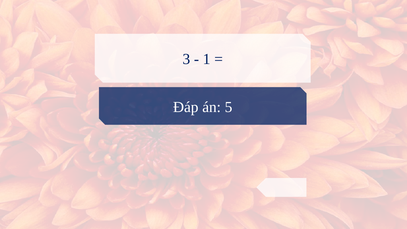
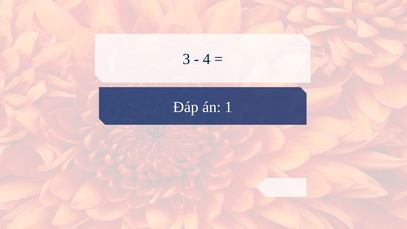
1: 1 -> 4
5: 5 -> 1
